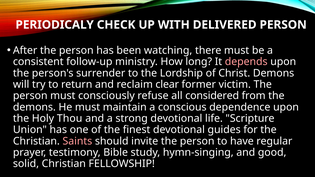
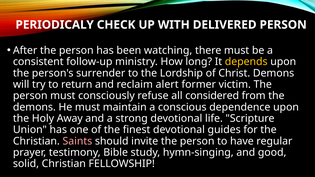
depends colour: pink -> yellow
clear: clear -> alert
Thou: Thou -> Away
